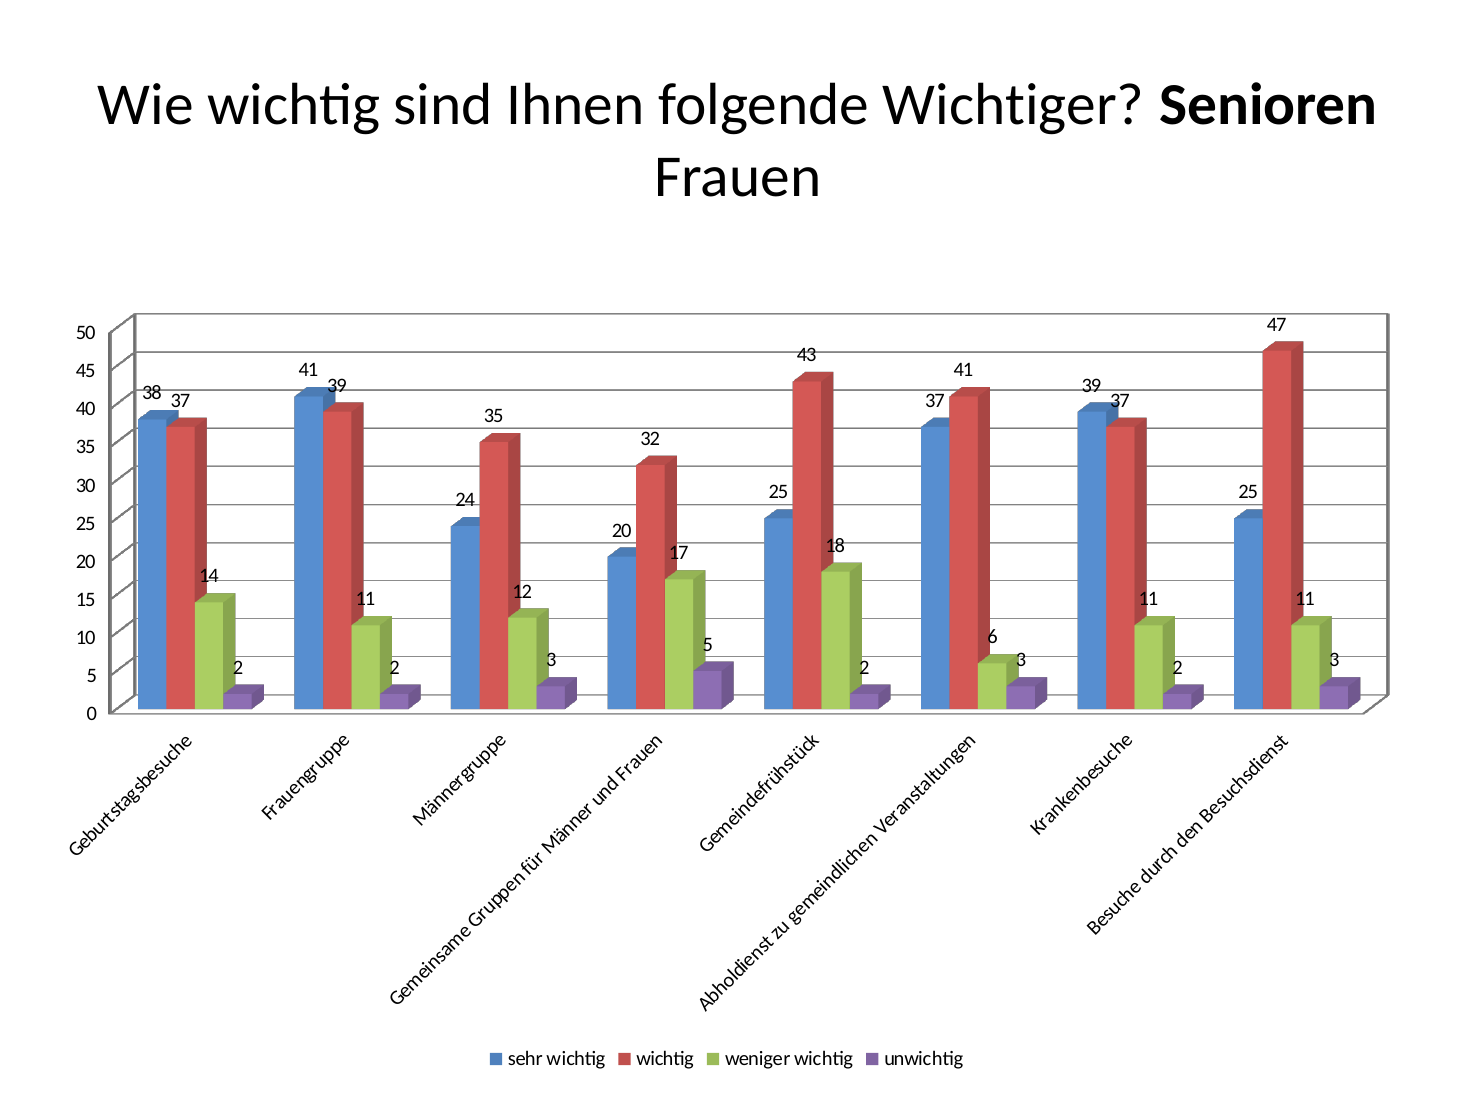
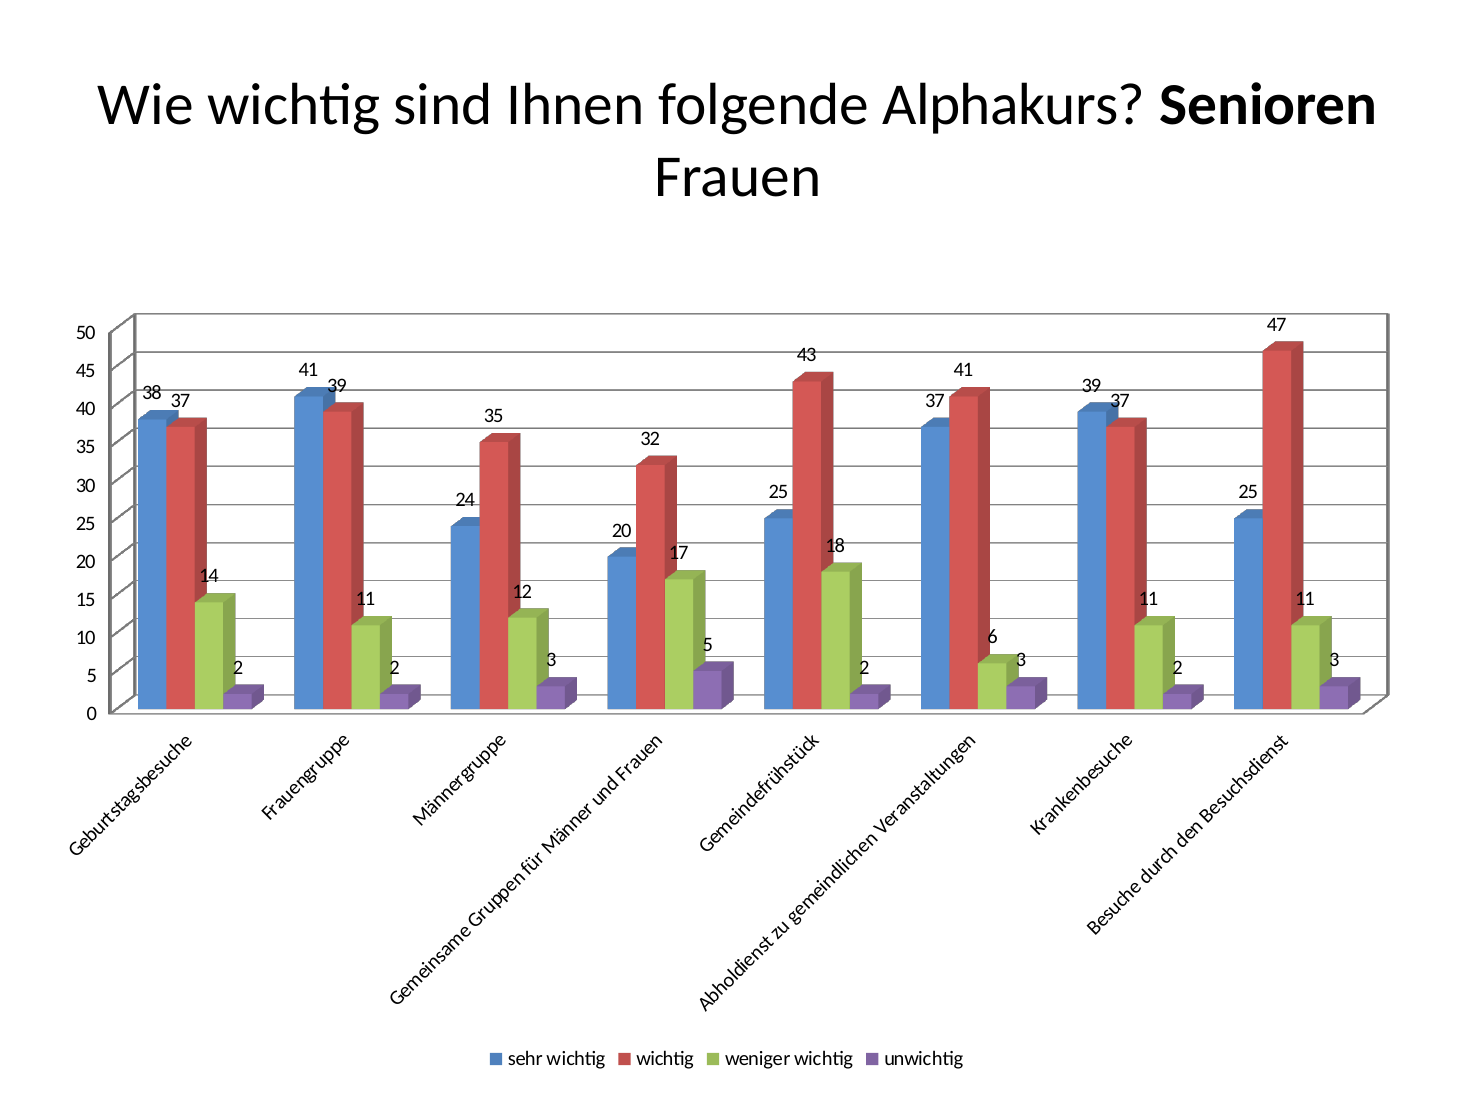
Wichtiger: Wichtiger -> Alphakurs
